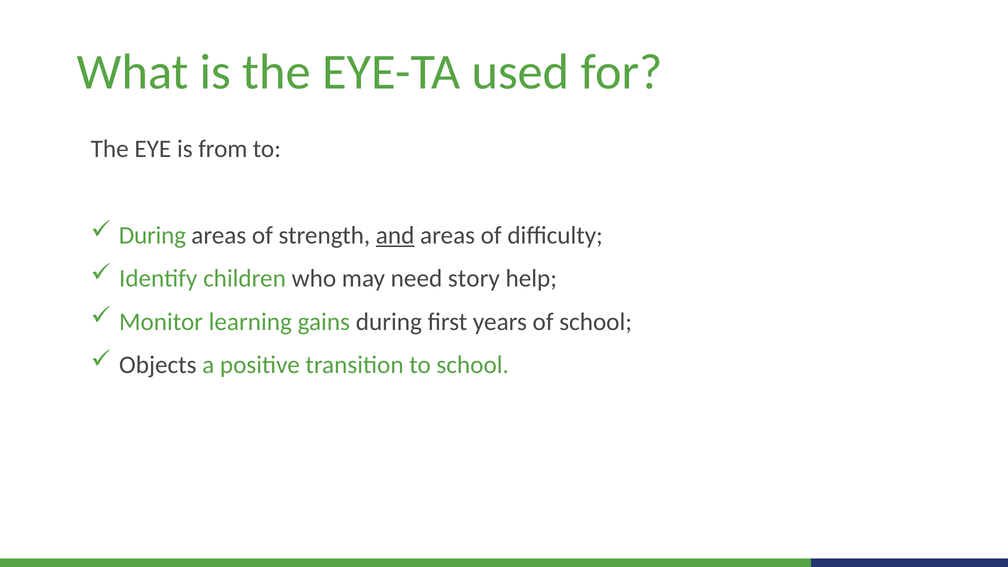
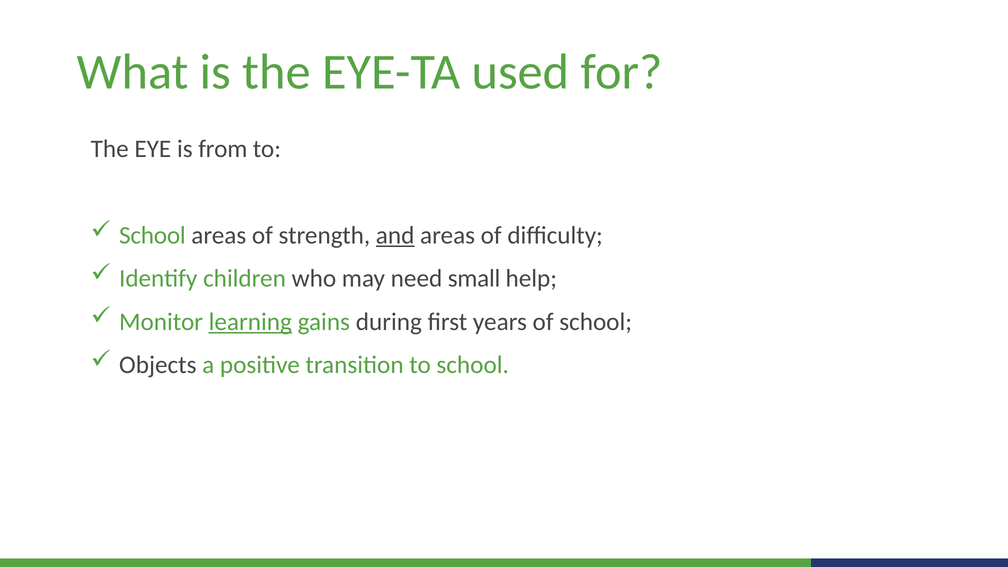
During at (152, 235): During -> School
story: story -> small
learning underline: none -> present
